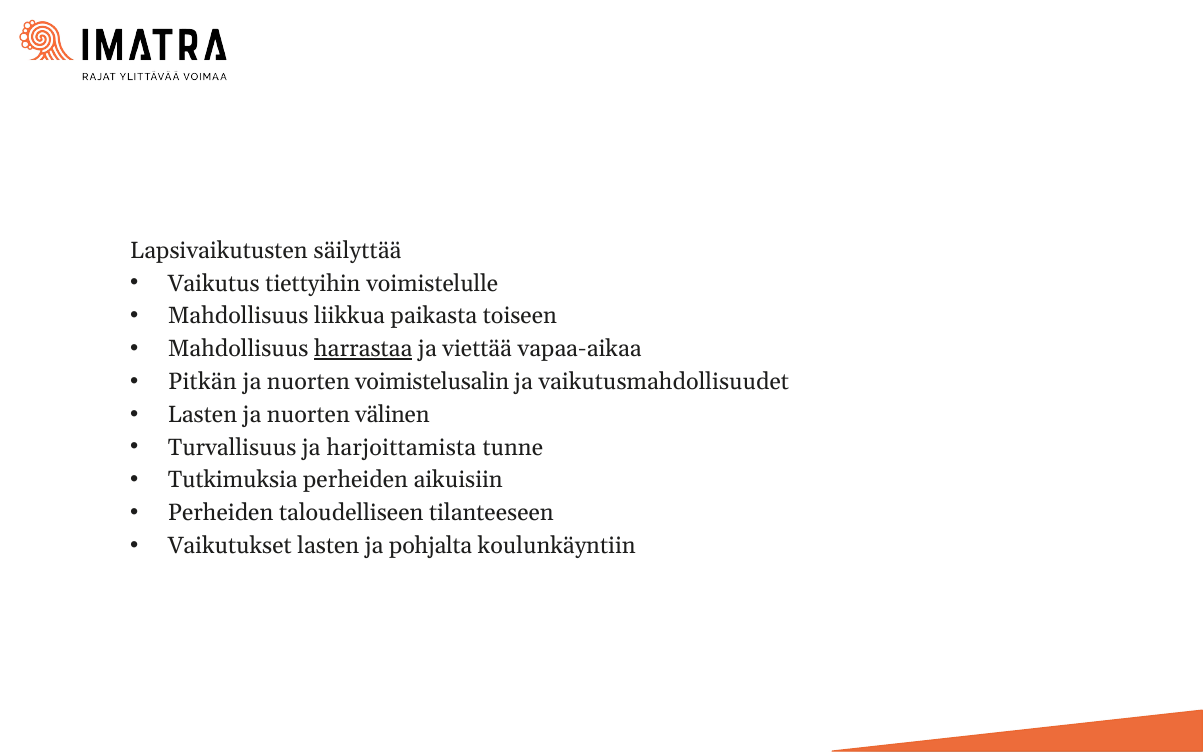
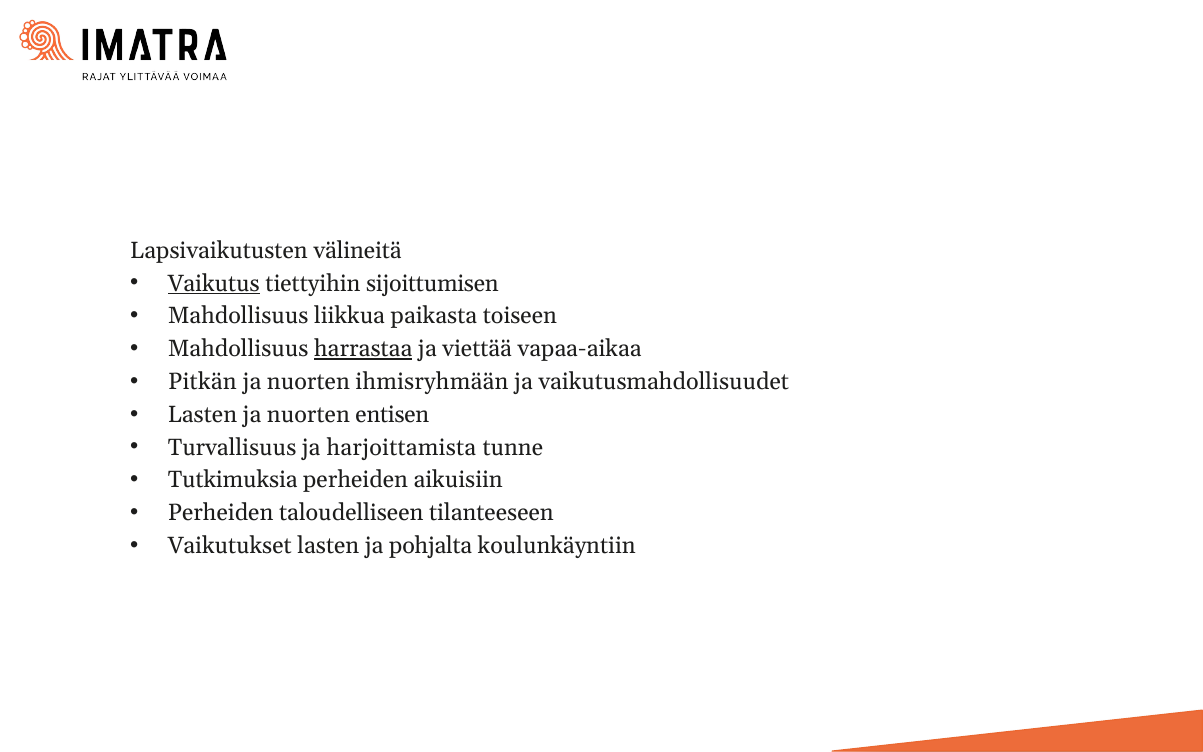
säilyttää: säilyttää -> välineitä
Vaikutus underline: none -> present
voimistelulle: voimistelulle -> sijoittumisen
voimistelusalin: voimistelusalin -> ihmisryhmään
välinen: välinen -> entisen
